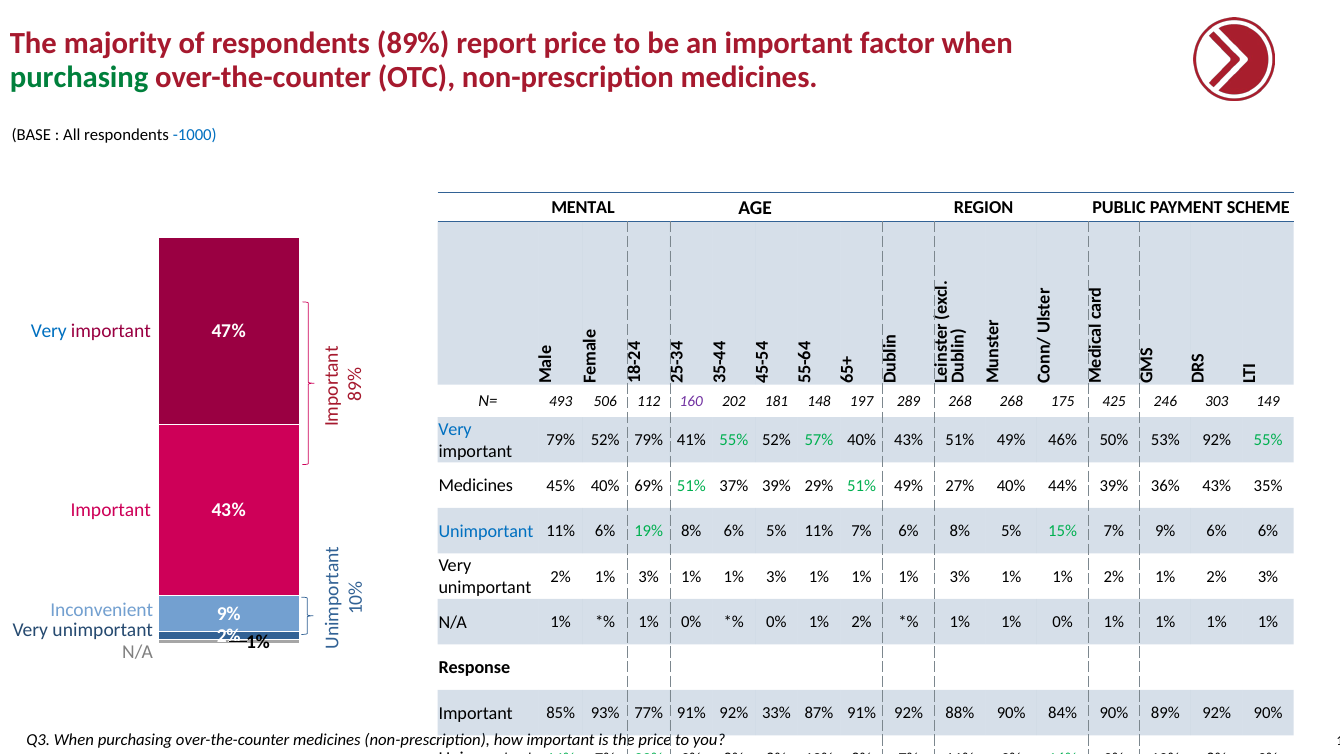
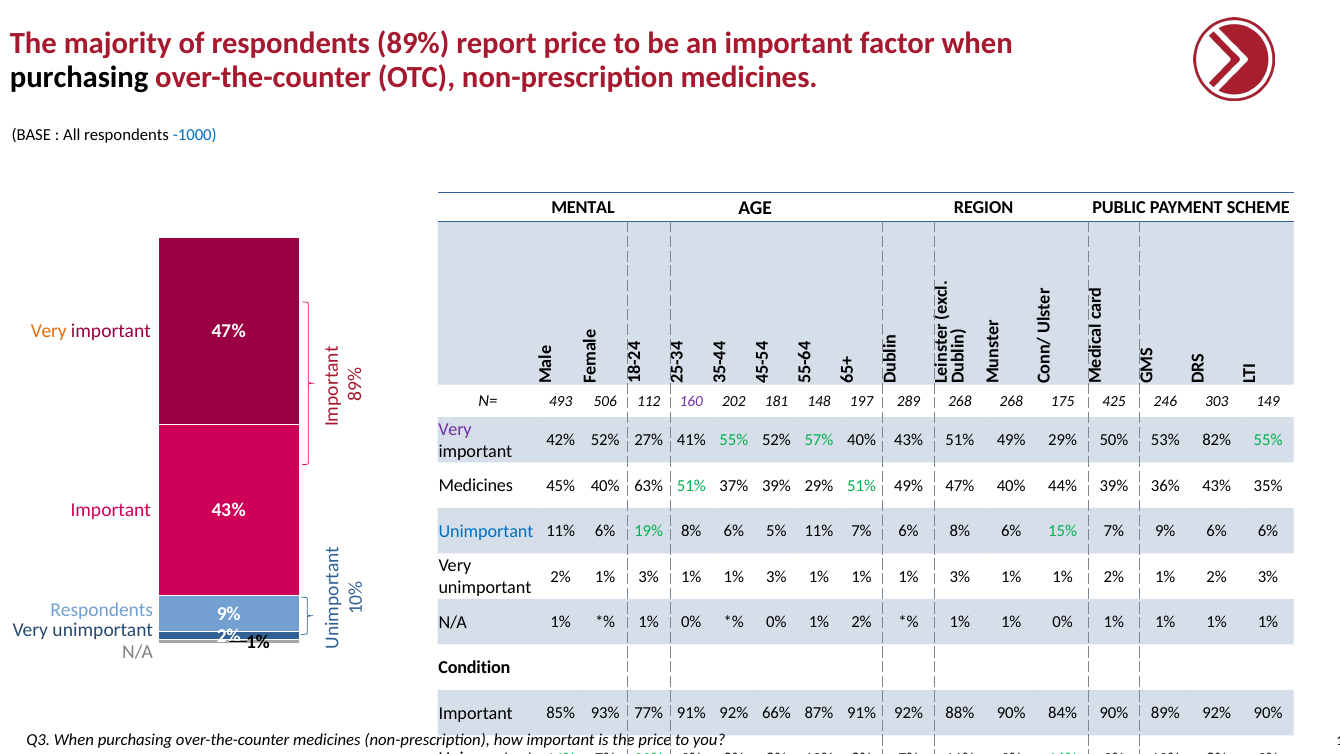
purchasing at (79, 78) colour: green -> black
Very at (49, 331) colour: blue -> orange
Very at (455, 429) colour: blue -> purple
79% at (561, 440): 79% -> 42%
52% 79%: 79% -> 27%
49% 46%: 46% -> 29%
53% 92%: 92% -> 82%
69%: 69% -> 63%
49% 27%: 27% -> 47%
6% 8% 5%: 5% -> 6%
Inconvenient at (102, 610): Inconvenient -> Respondents
Response: Response -> Condition
33%: 33% -> 66%
